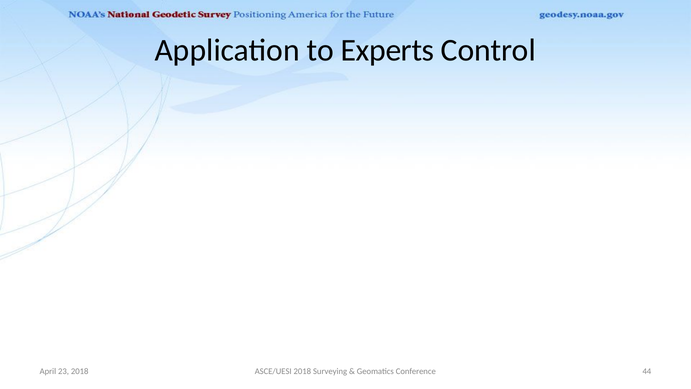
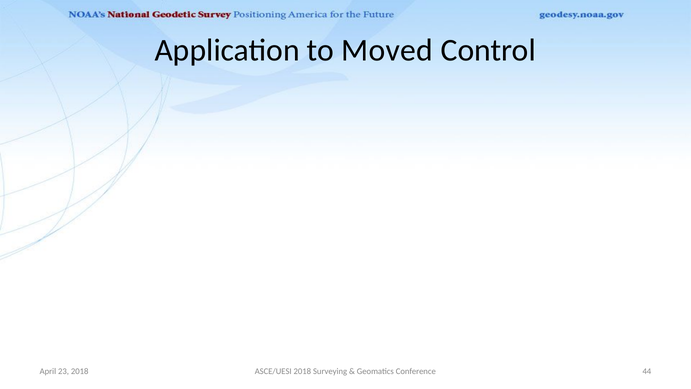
Experts: Experts -> Moved
